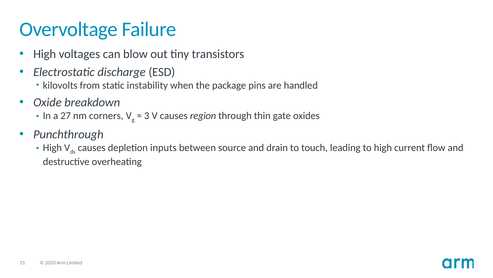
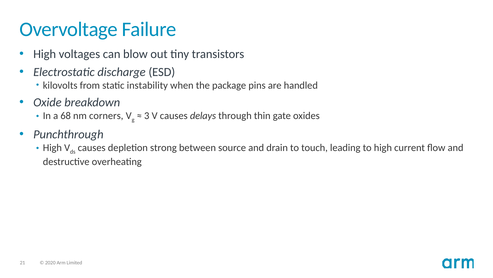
27: 27 -> 68
region: region -> delays
inputs: inputs -> strong
